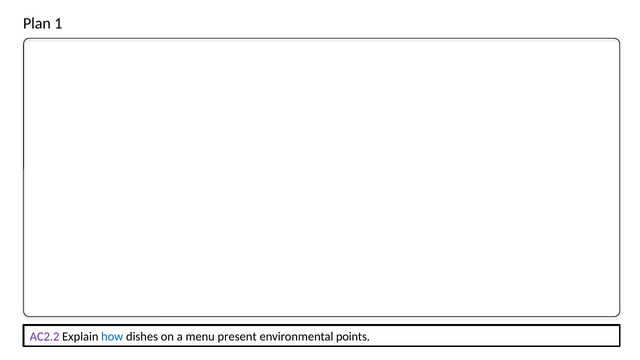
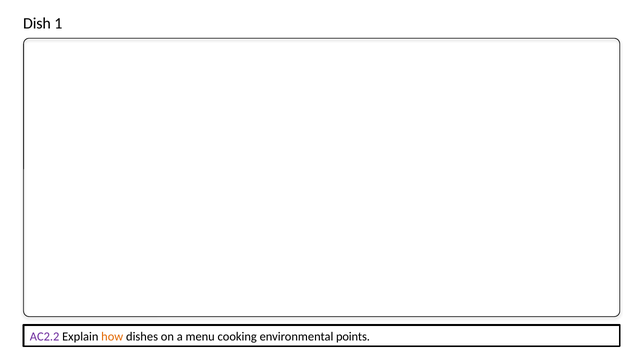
Plan: Plan -> Dish
how colour: blue -> orange
present: present -> cooking
